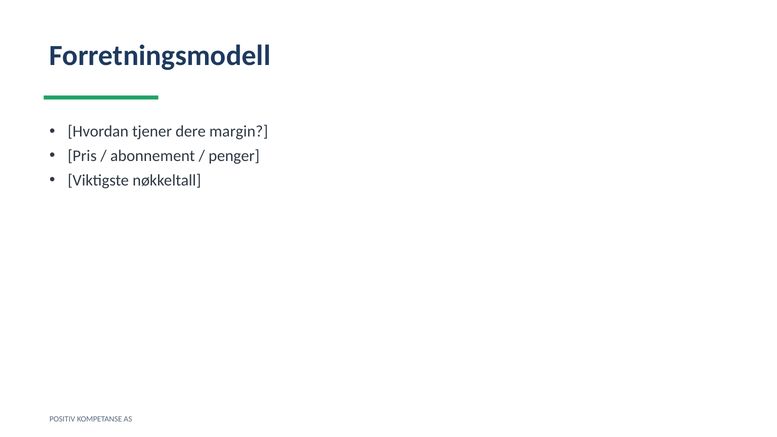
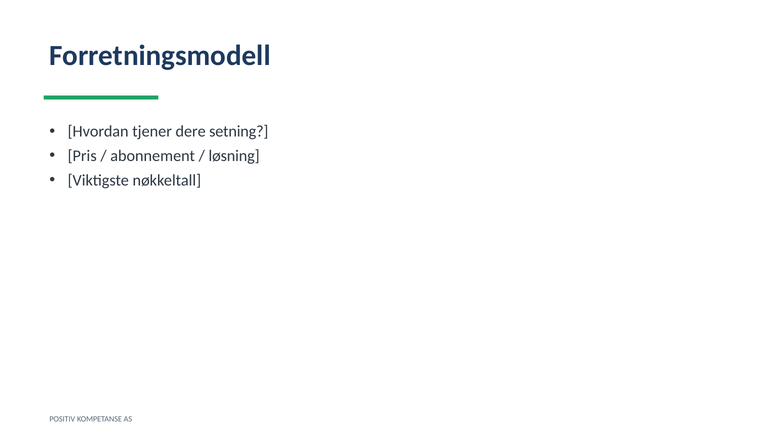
margin: margin -> setning
penger: penger -> løsning
